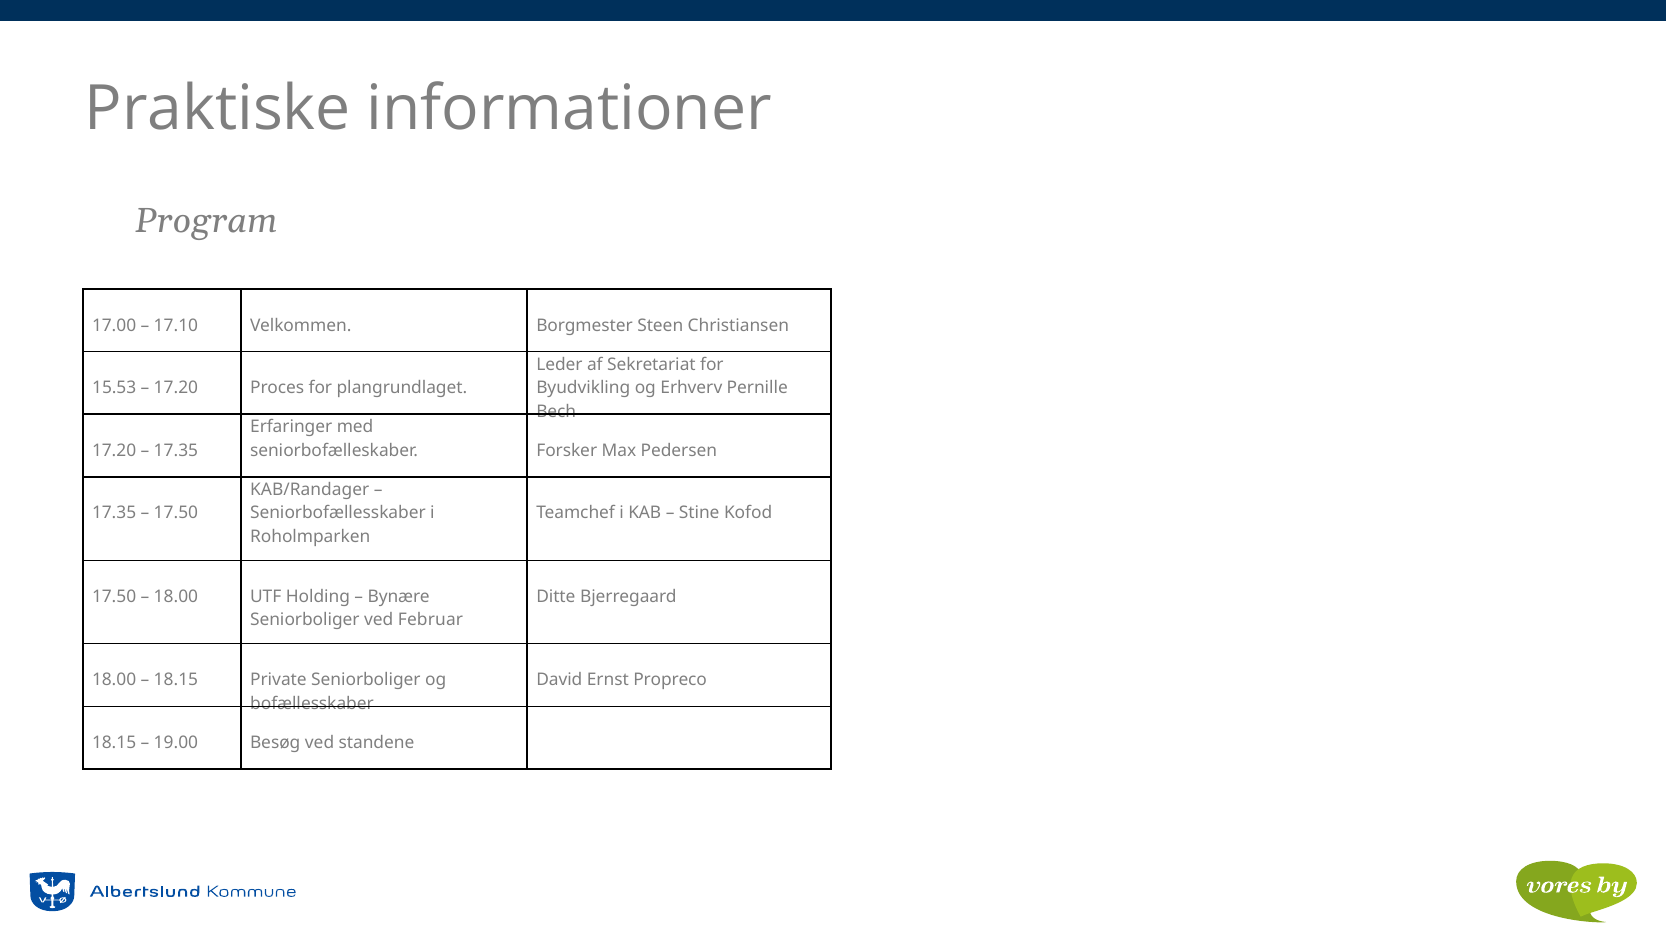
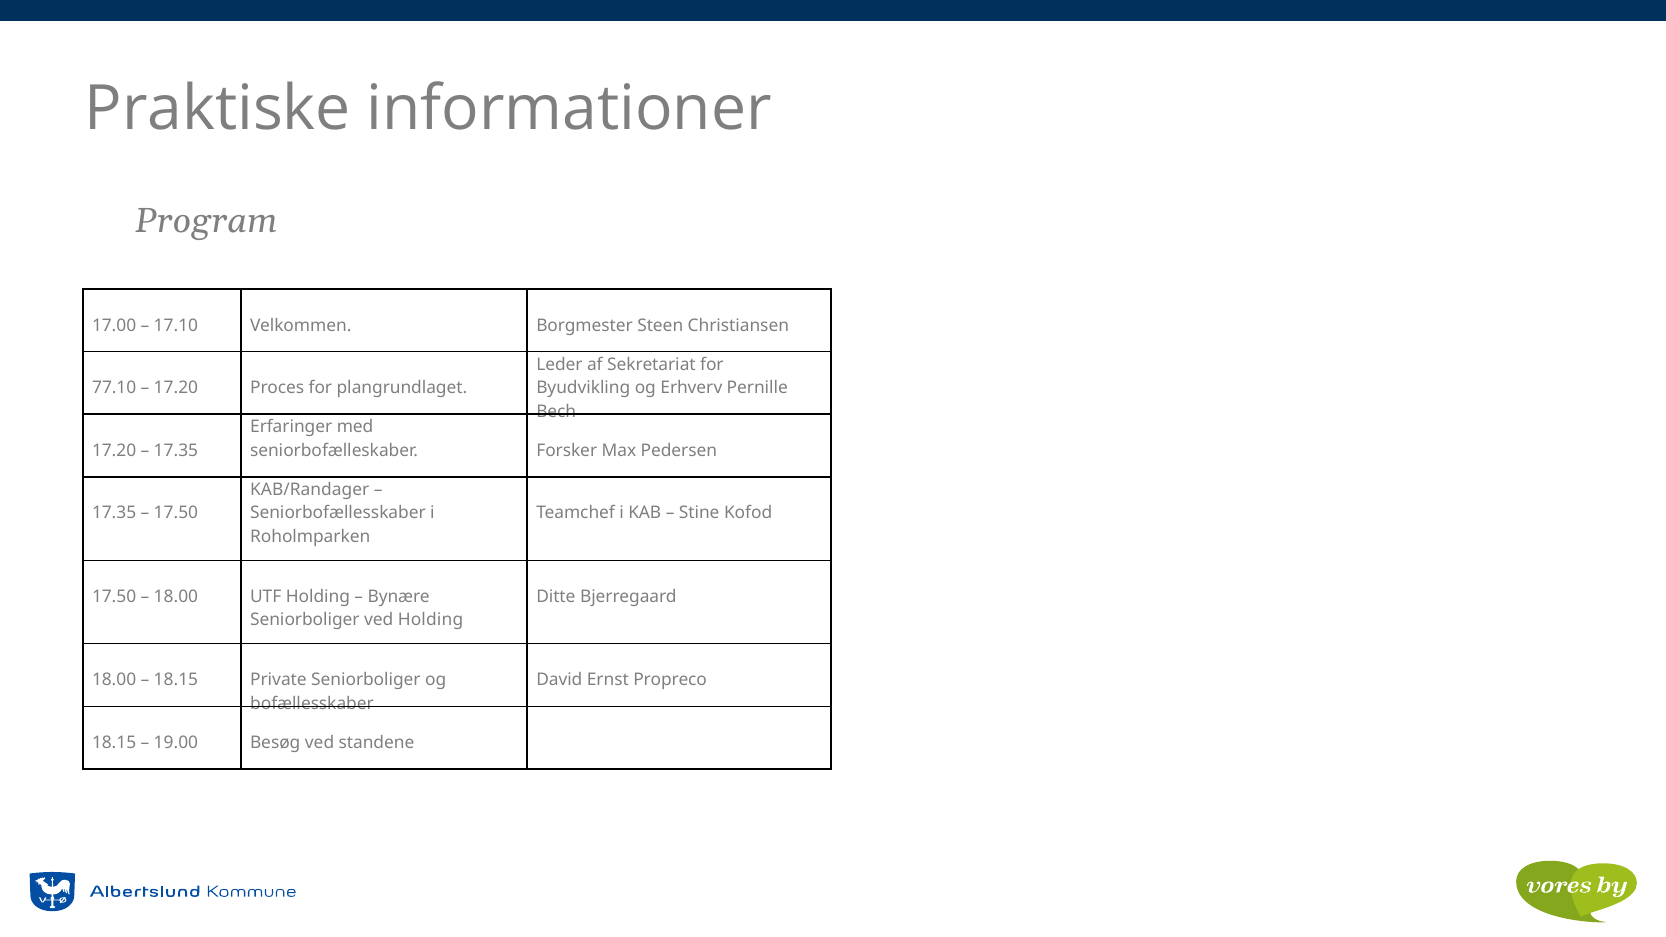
15.53: 15.53 -> 77.10
ved Februar: Februar -> Holding
